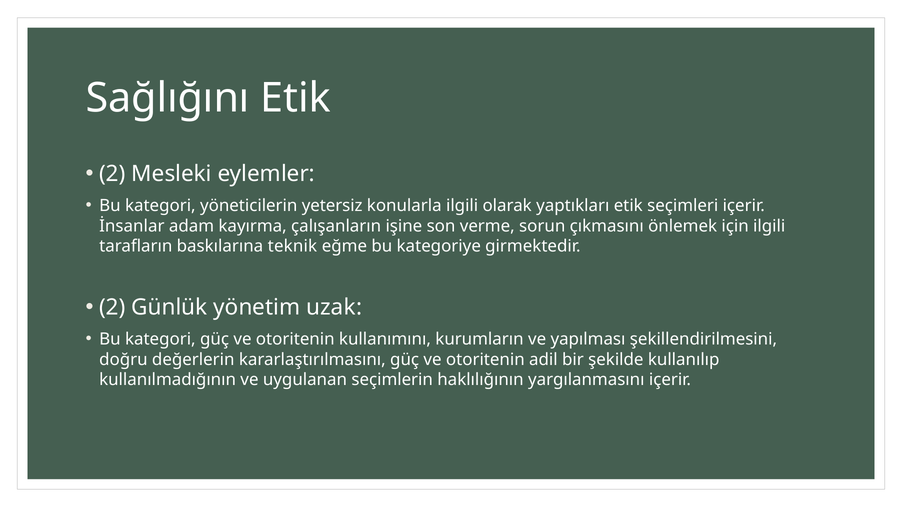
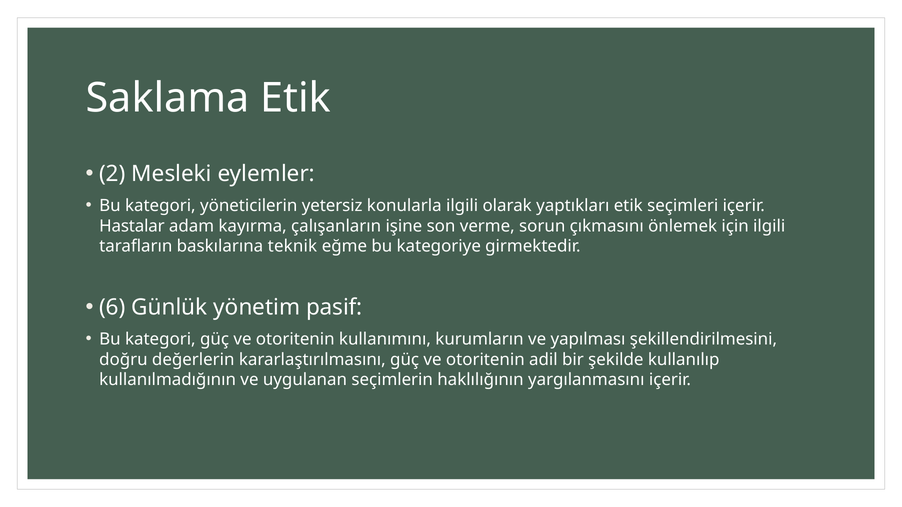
Sağlığını: Sağlığını -> Saklama
İnsanlar: İnsanlar -> Hastalar
2 at (112, 308): 2 -> 6
uzak: uzak -> pasif
